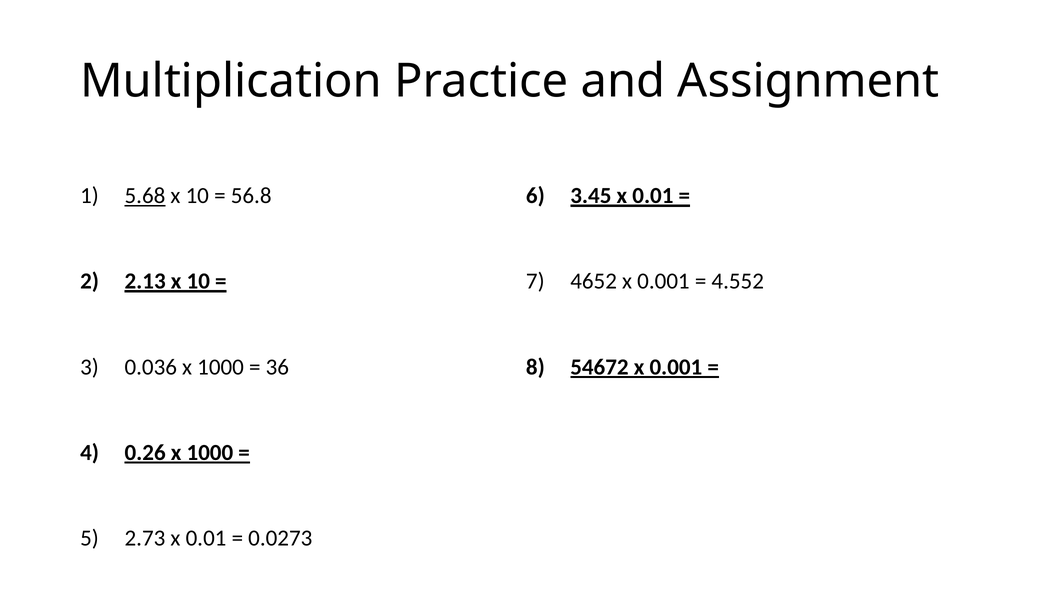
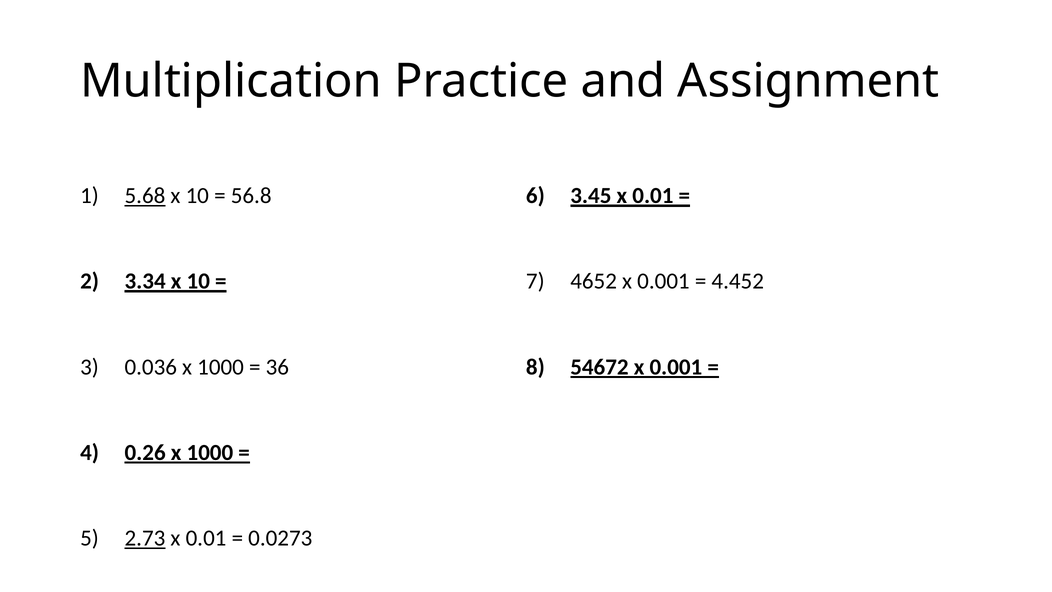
2.13: 2.13 -> 3.34
4.552: 4.552 -> 4.452
2.73 underline: none -> present
